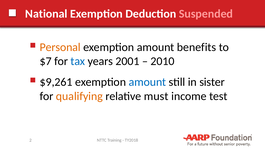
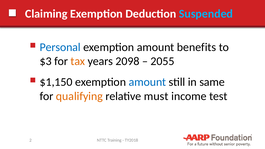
National: National -> Claiming
Suspended colour: pink -> light blue
Personal colour: orange -> blue
$7: $7 -> $3
tax colour: blue -> orange
2001: 2001 -> 2098
2010: 2010 -> 2055
$9,261: $9,261 -> $1,150
sister: sister -> same
